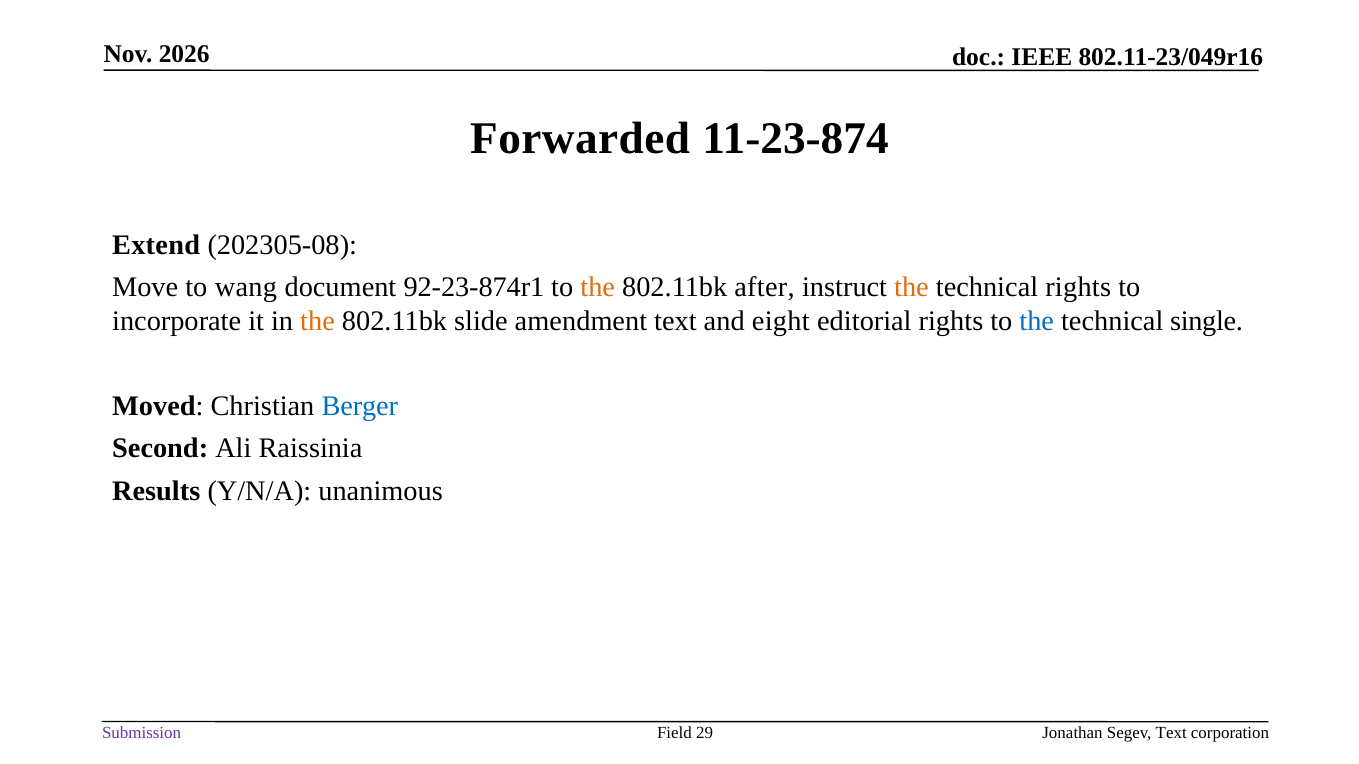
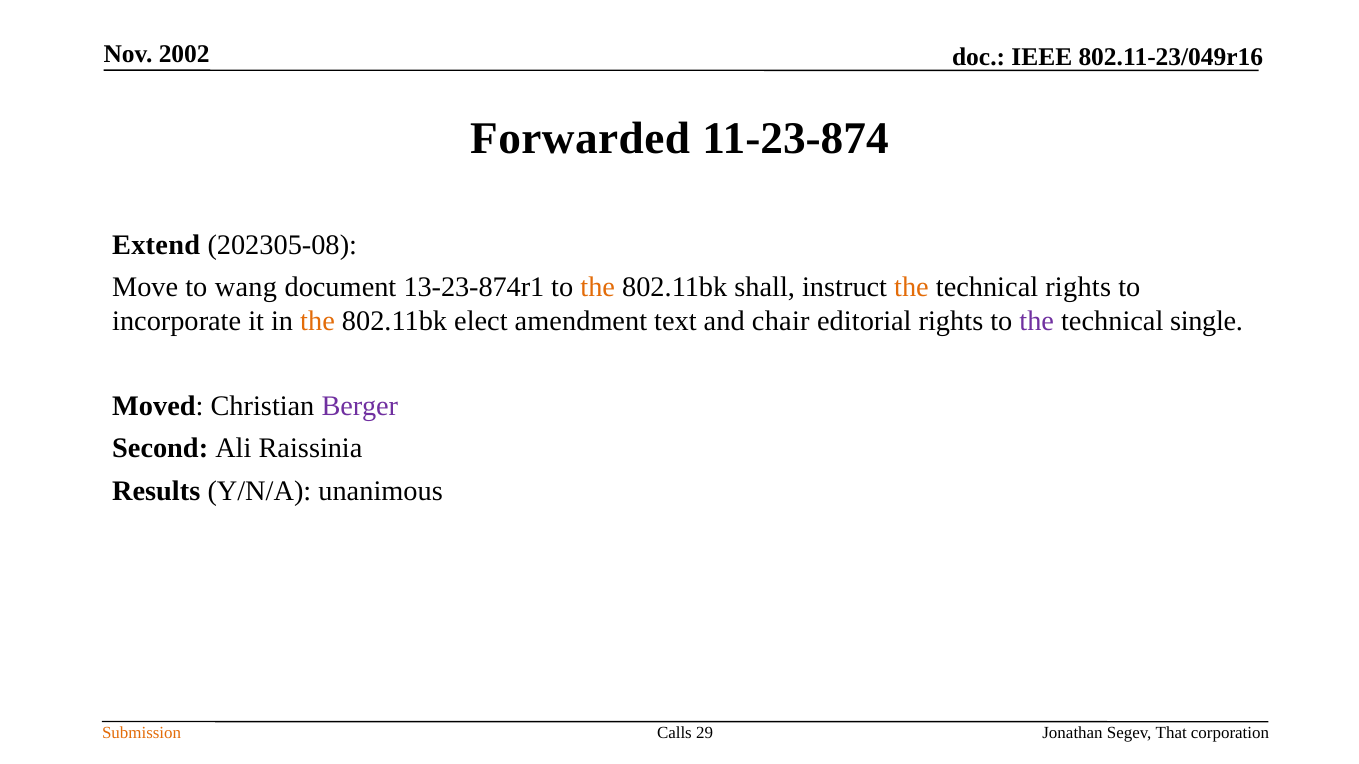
2026: 2026 -> 2002
92-23-874r1: 92-23-874r1 -> 13-23-874r1
after: after -> shall
slide: slide -> elect
eight: eight -> chair
the at (1037, 321) colour: blue -> purple
Berger colour: blue -> purple
Submission colour: purple -> orange
Field: Field -> Calls
Segev Text: Text -> That
